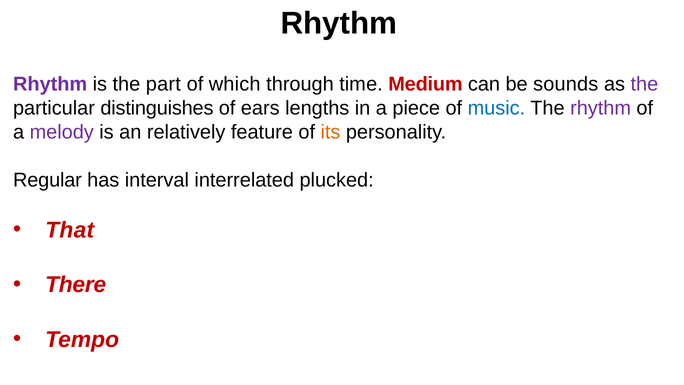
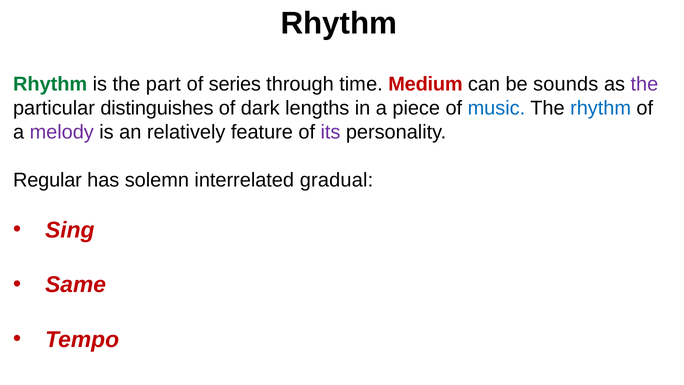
Rhythm at (50, 84) colour: purple -> green
which: which -> series
ears: ears -> dark
rhythm at (601, 108) colour: purple -> blue
its colour: orange -> purple
interval: interval -> solemn
plucked: plucked -> gradual
That: That -> Sing
There: There -> Same
